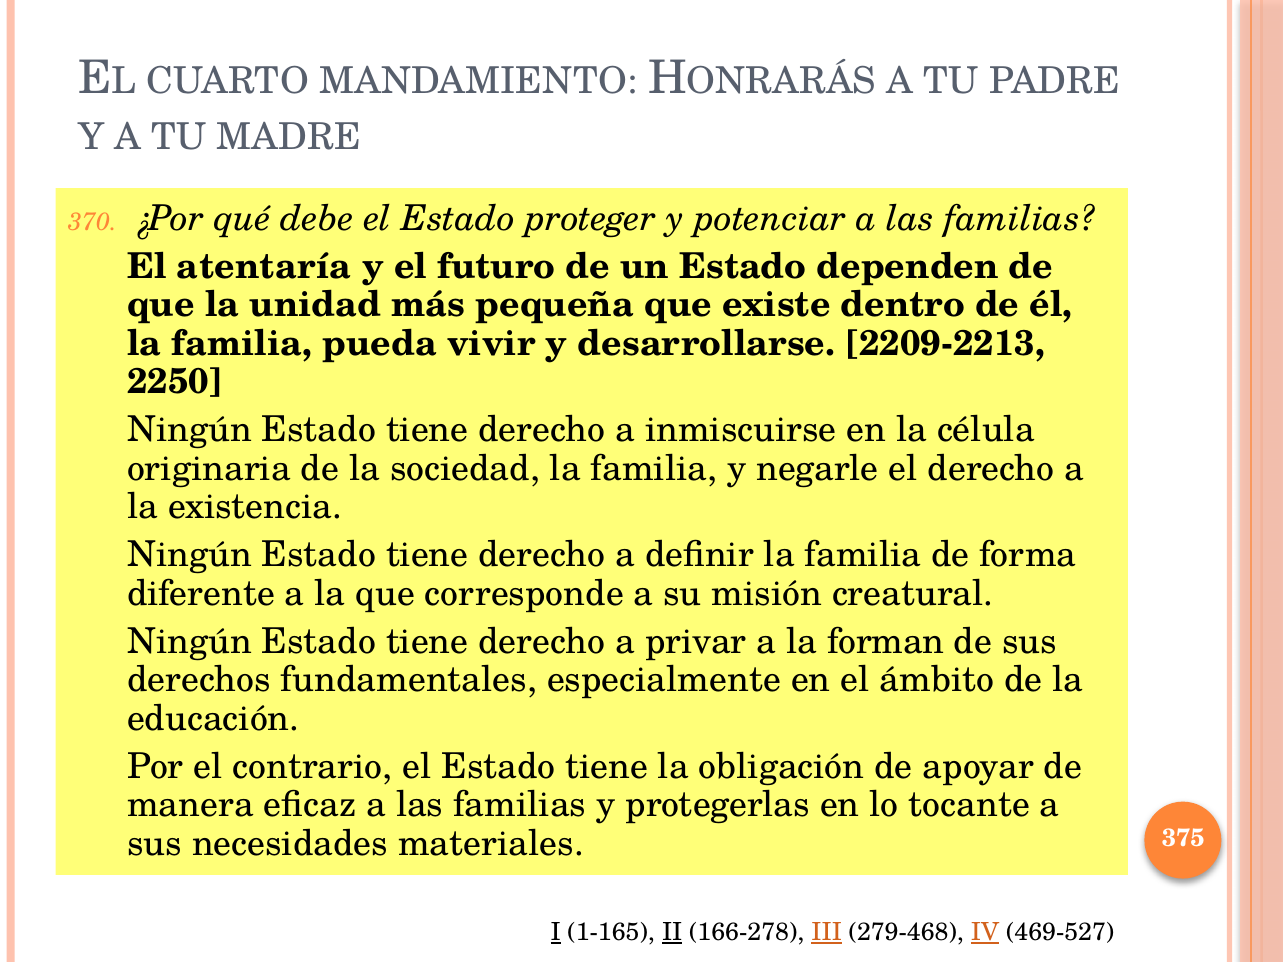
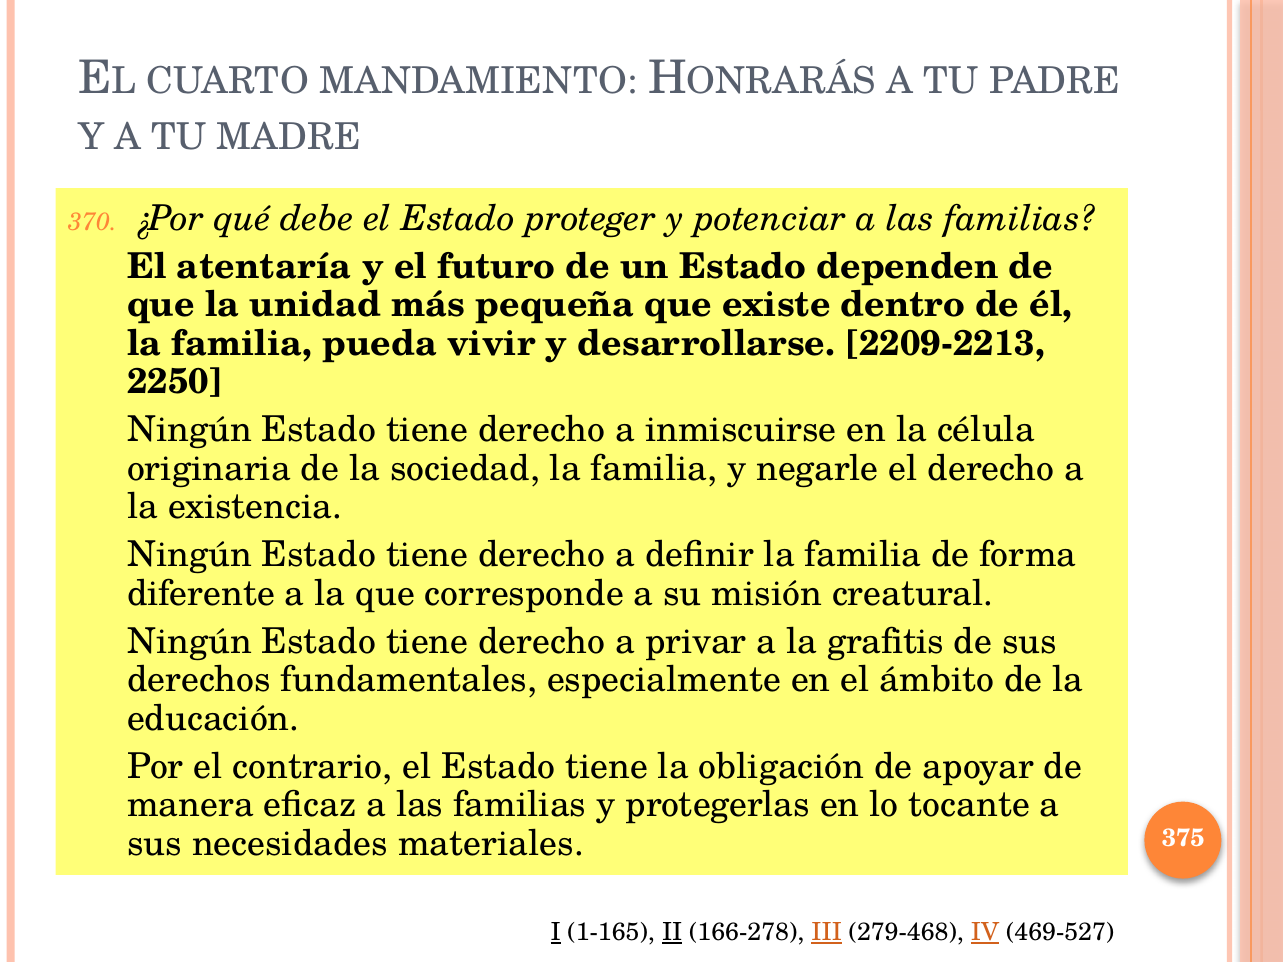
forman: forman -> grafitis
